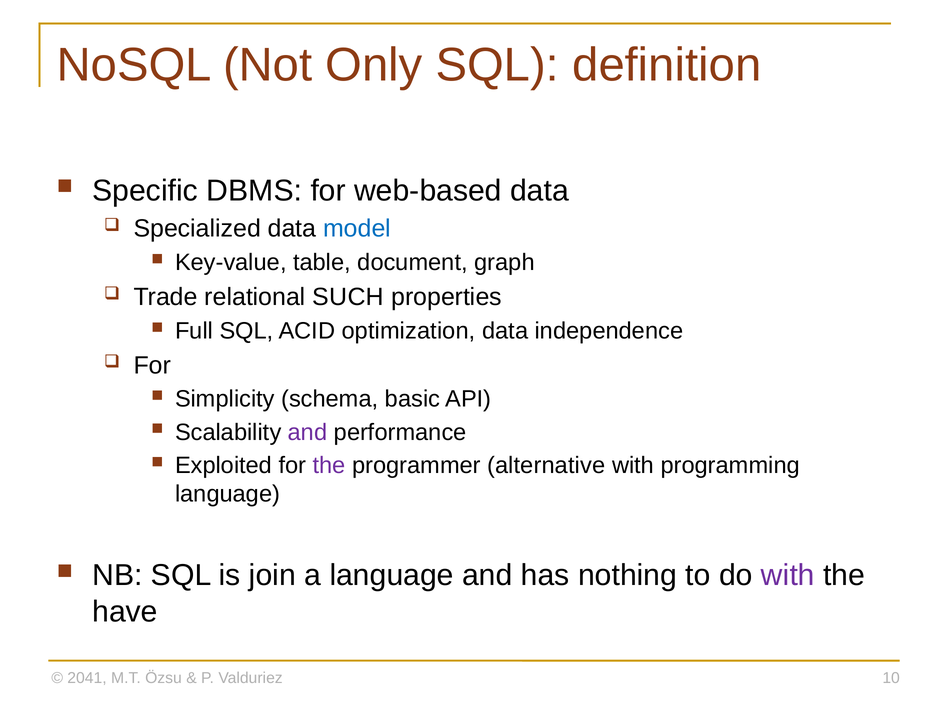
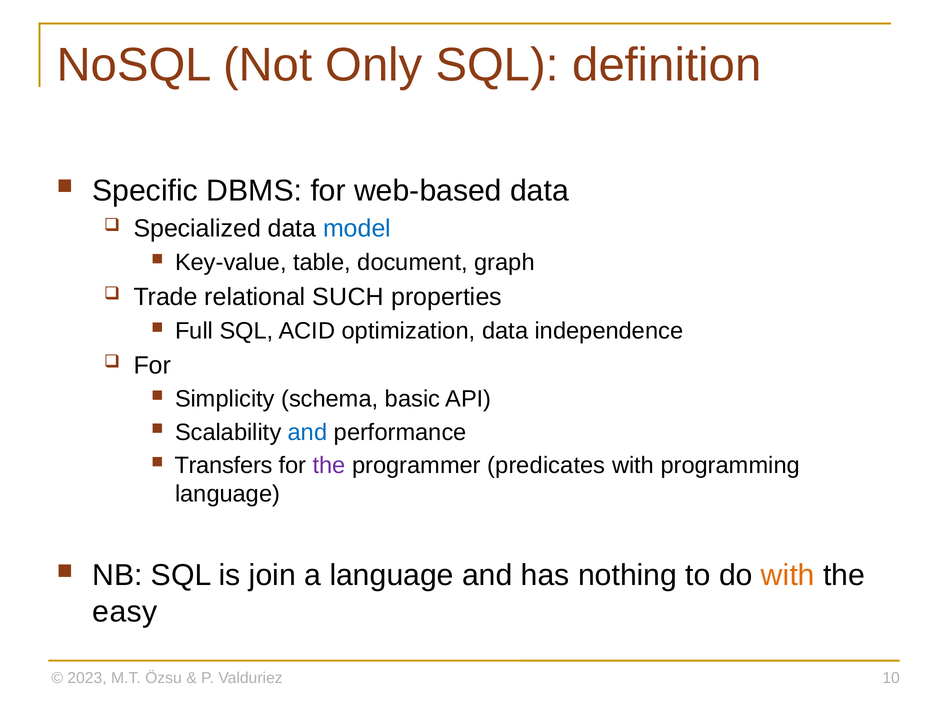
and at (308, 432) colour: purple -> blue
Exploited: Exploited -> Transfers
alternative: alternative -> predicates
with at (788, 575) colour: purple -> orange
have: have -> easy
2041: 2041 -> 2023
